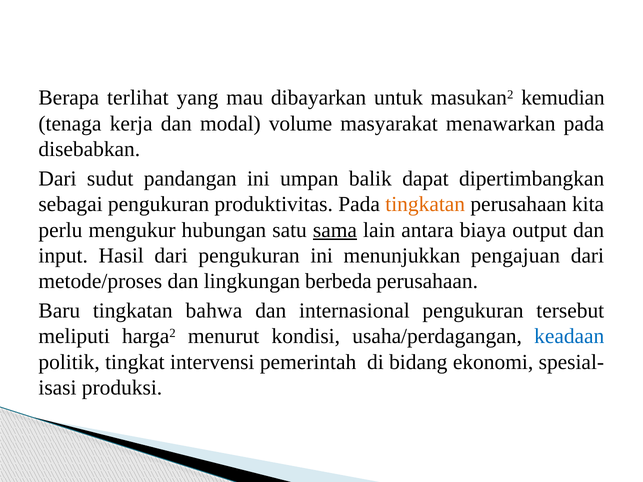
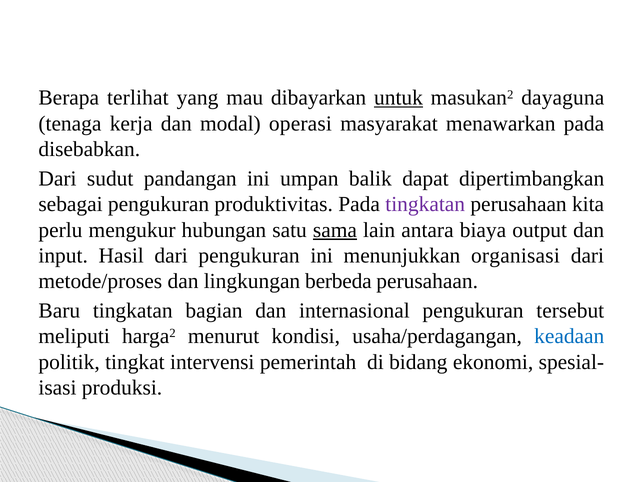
untuk underline: none -> present
kemudian: kemudian -> dayaguna
volume: volume -> operasi
tingkatan at (425, 204) colour: orange -> purple
pengajuan: pengajuan -> organisasi
bahwa: bahwa -> bagian
